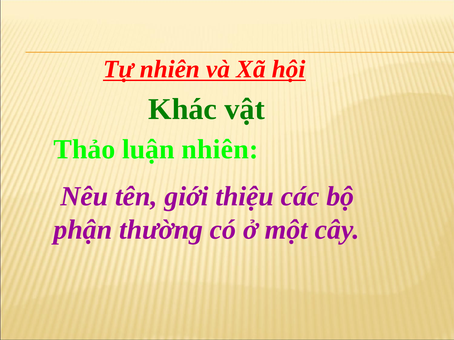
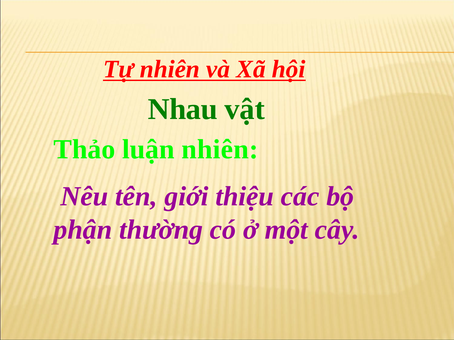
Khác: Khác -> Nhau
